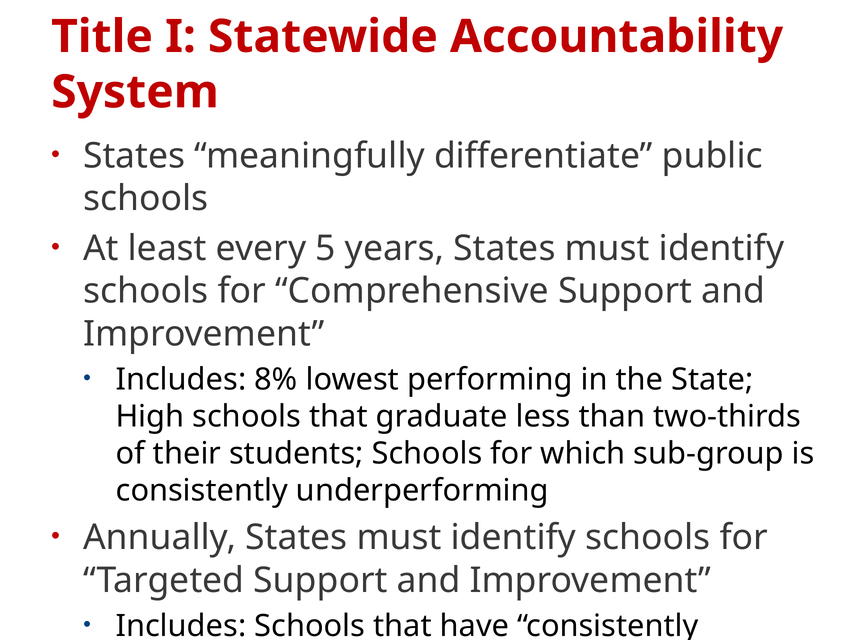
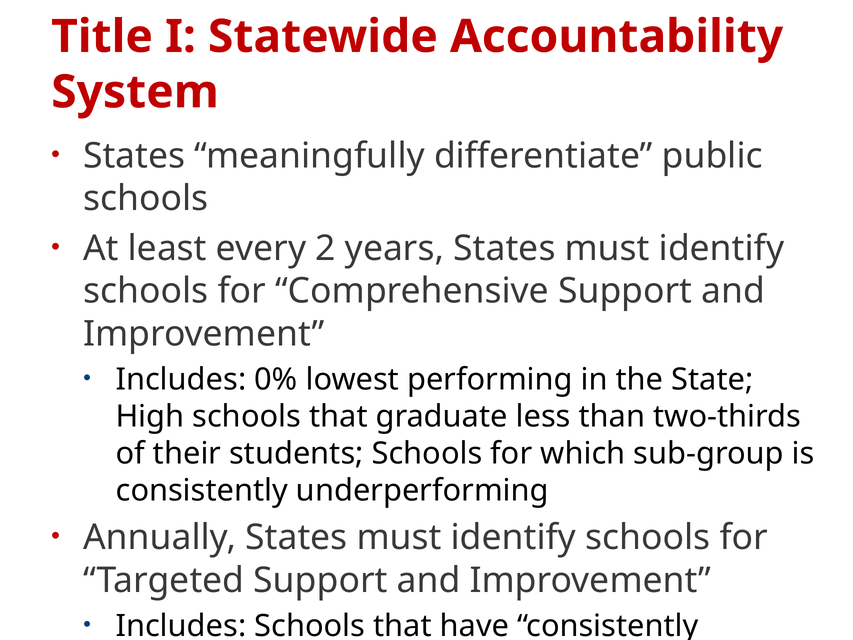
5: 5 -> 2
8%: 8% -> 0%
